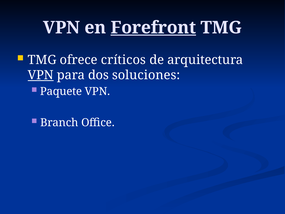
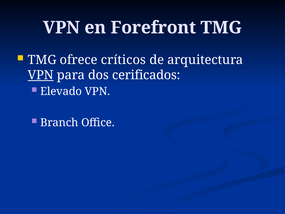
Forefront underline: present -> none
soluciones: soluciones -> cerificados
Paquete: Paquete -> Elevado
